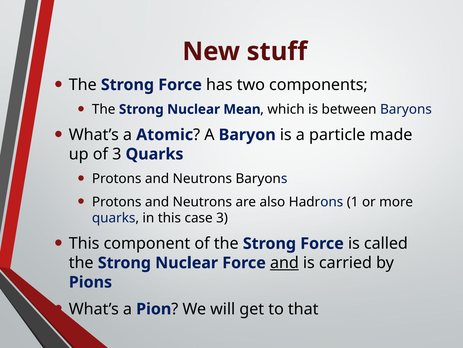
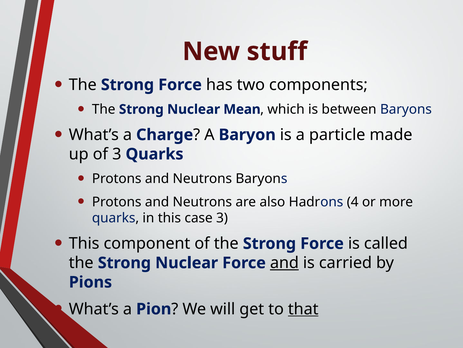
Atomic: Atomic -> Charge
1: 1 -> 4
that underline: none -> present
